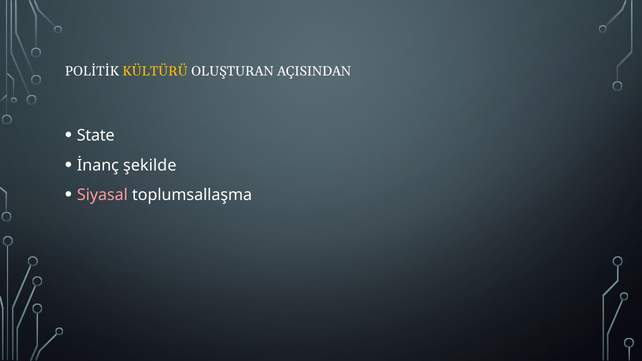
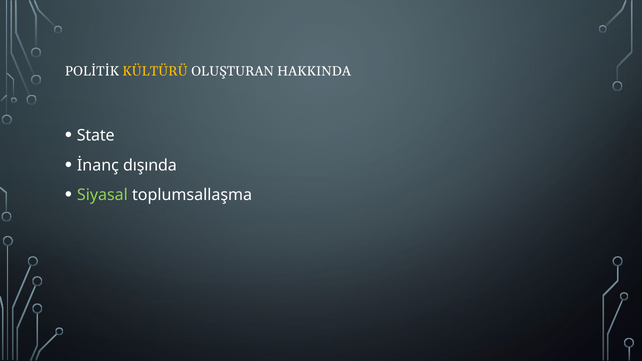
AÇISINDAN: AÇISINDAN -> HAKKINDA
şekilde: şekilde -> dışında
Siyasal colour: pink -> light green
